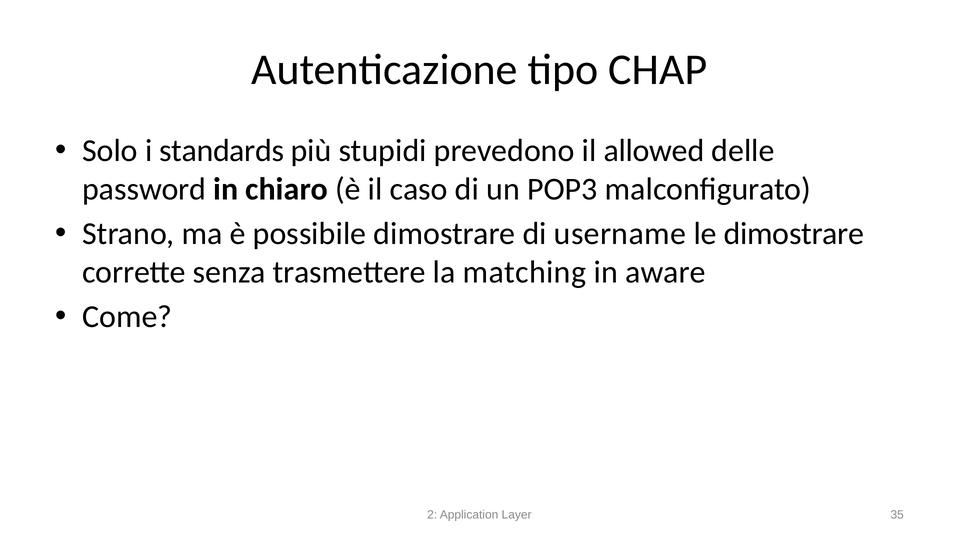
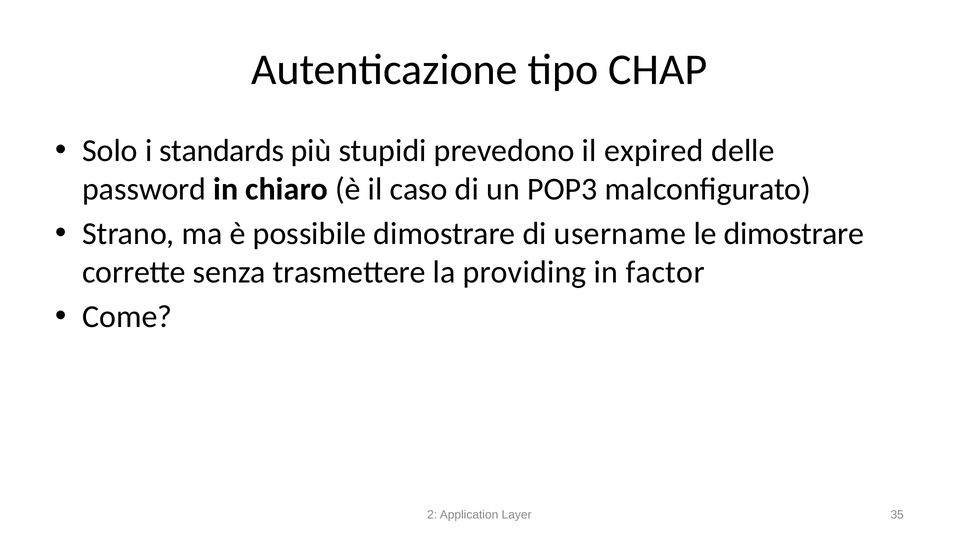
allowed: allowed -> expired
matching: matching -> providing
aware: aware -> factor
